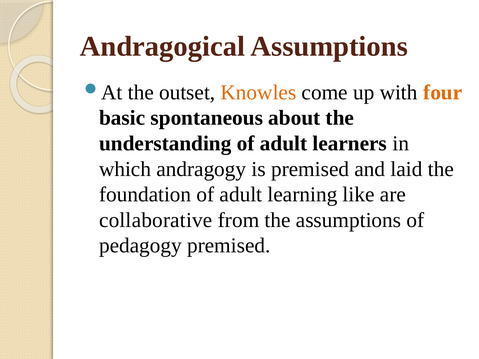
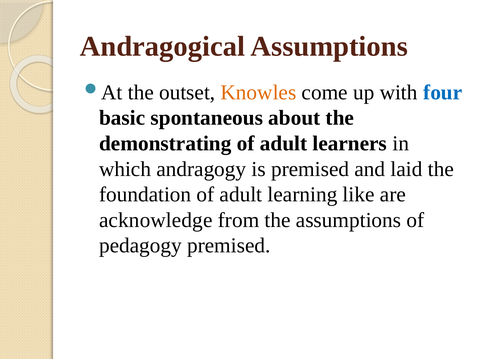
four colour: orange -> blue
understanding: understanding -> demonstrating
collaborative: collaborative -> acknowledge
